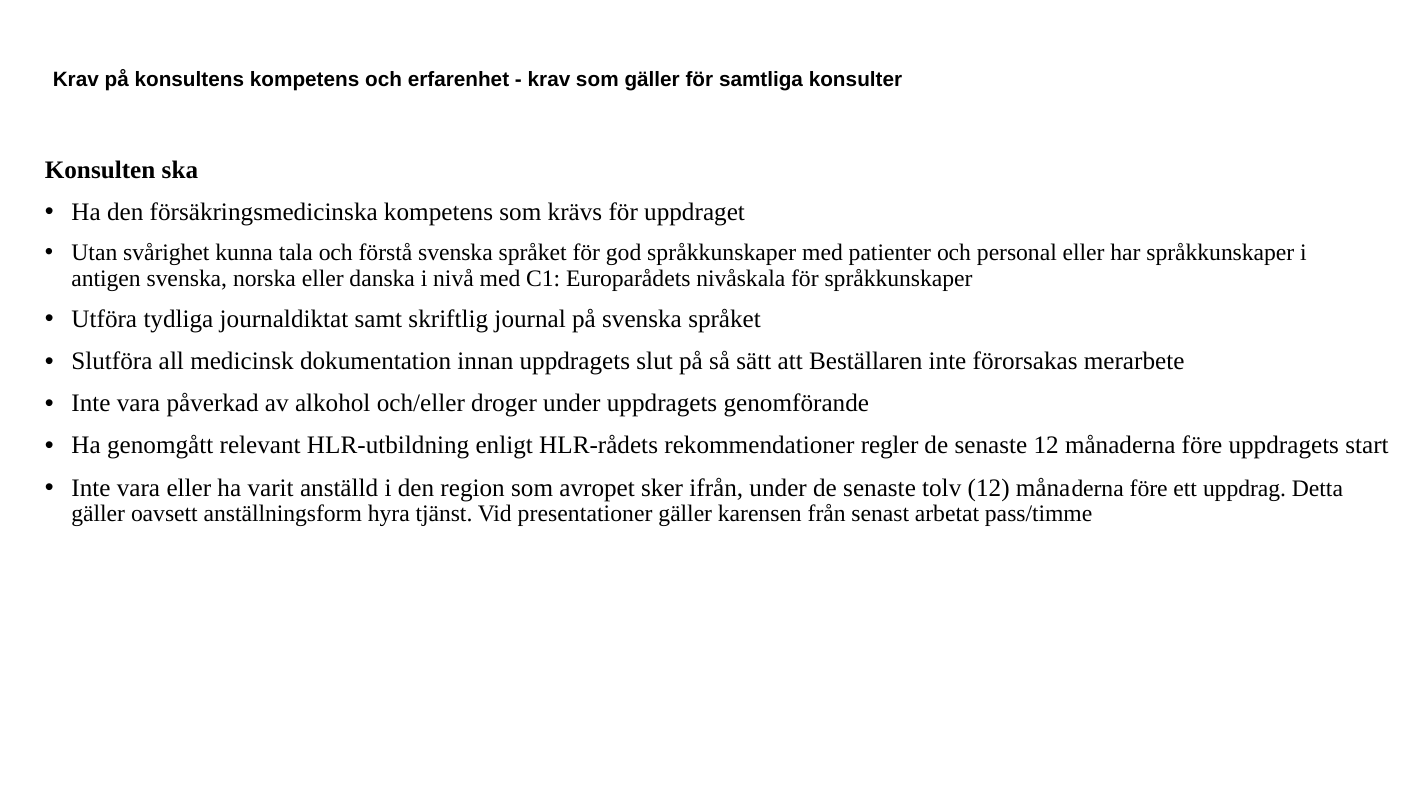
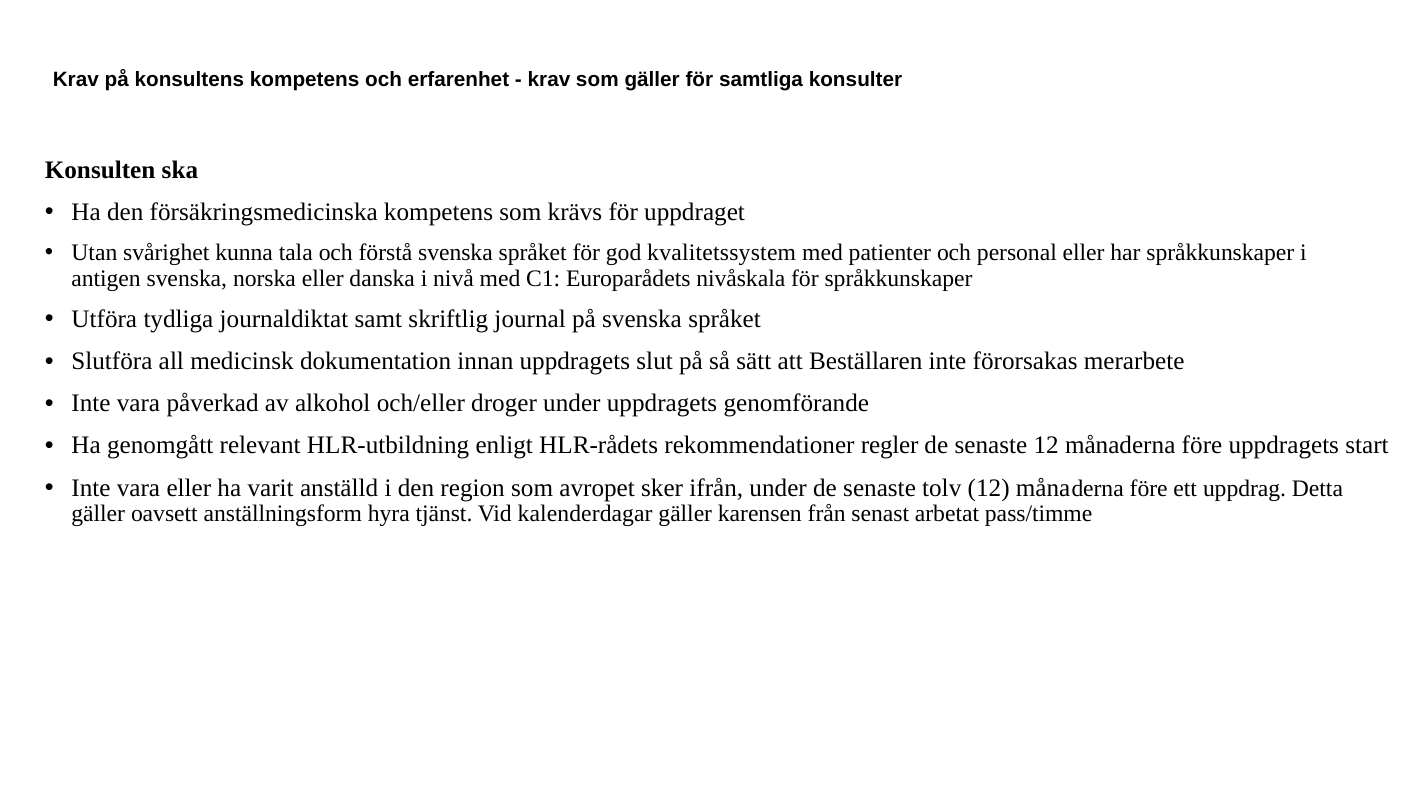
god språkkunskaper: språkkunskaper -> kvalitetssystem
presentationer: presentationer -> kalenderdagar
